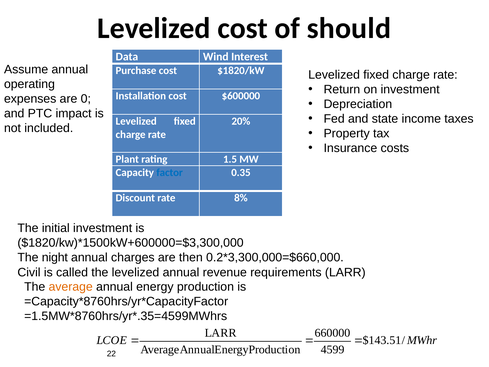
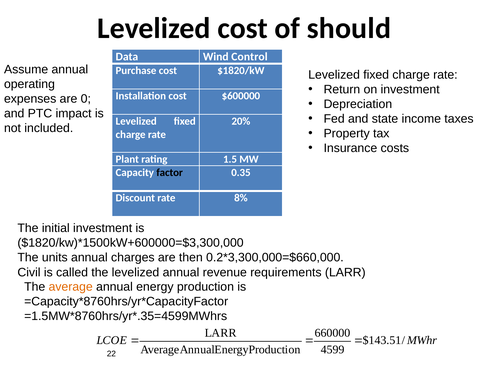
Interest: Interest -> Control
factor colour: blue -> black
night: night -> units
